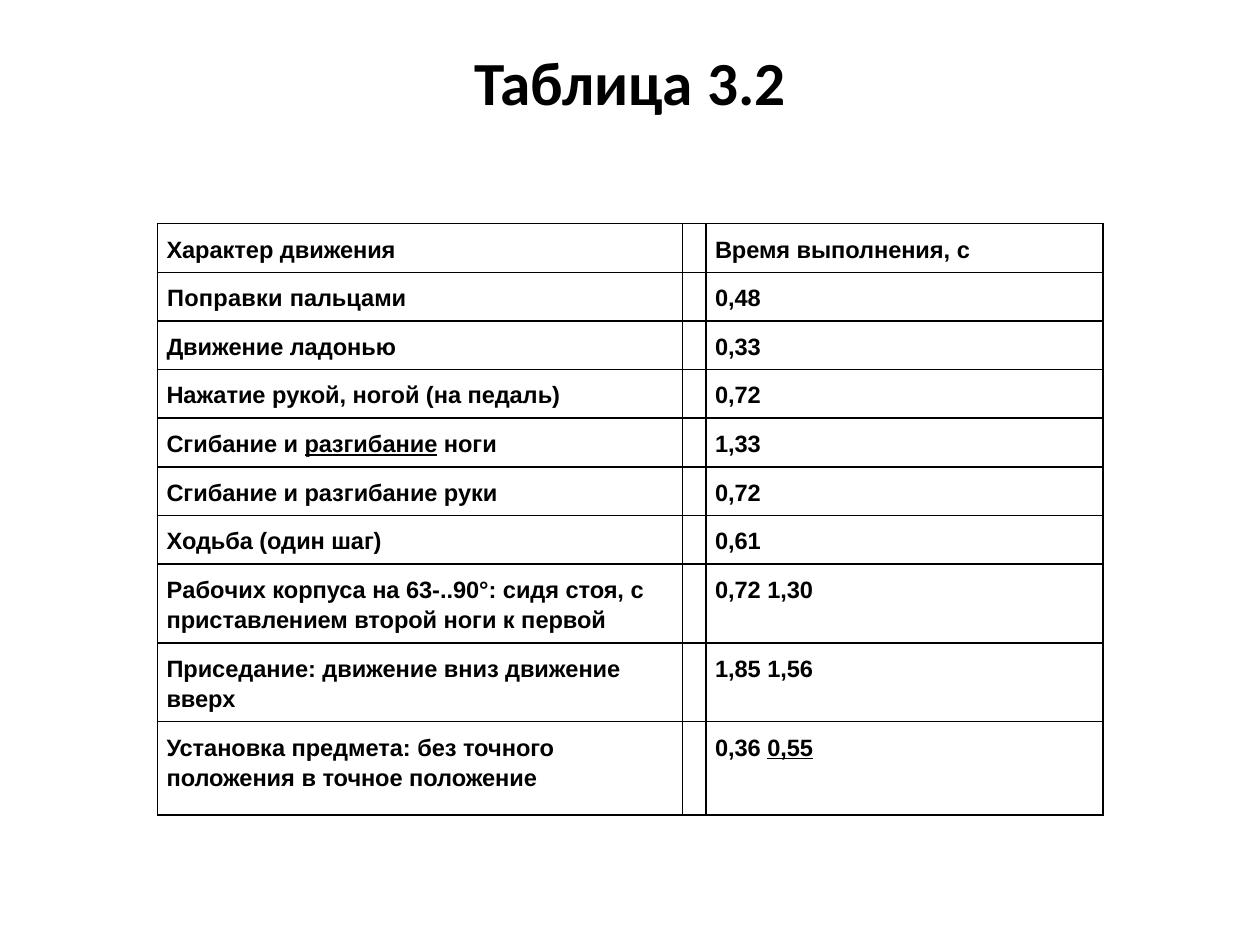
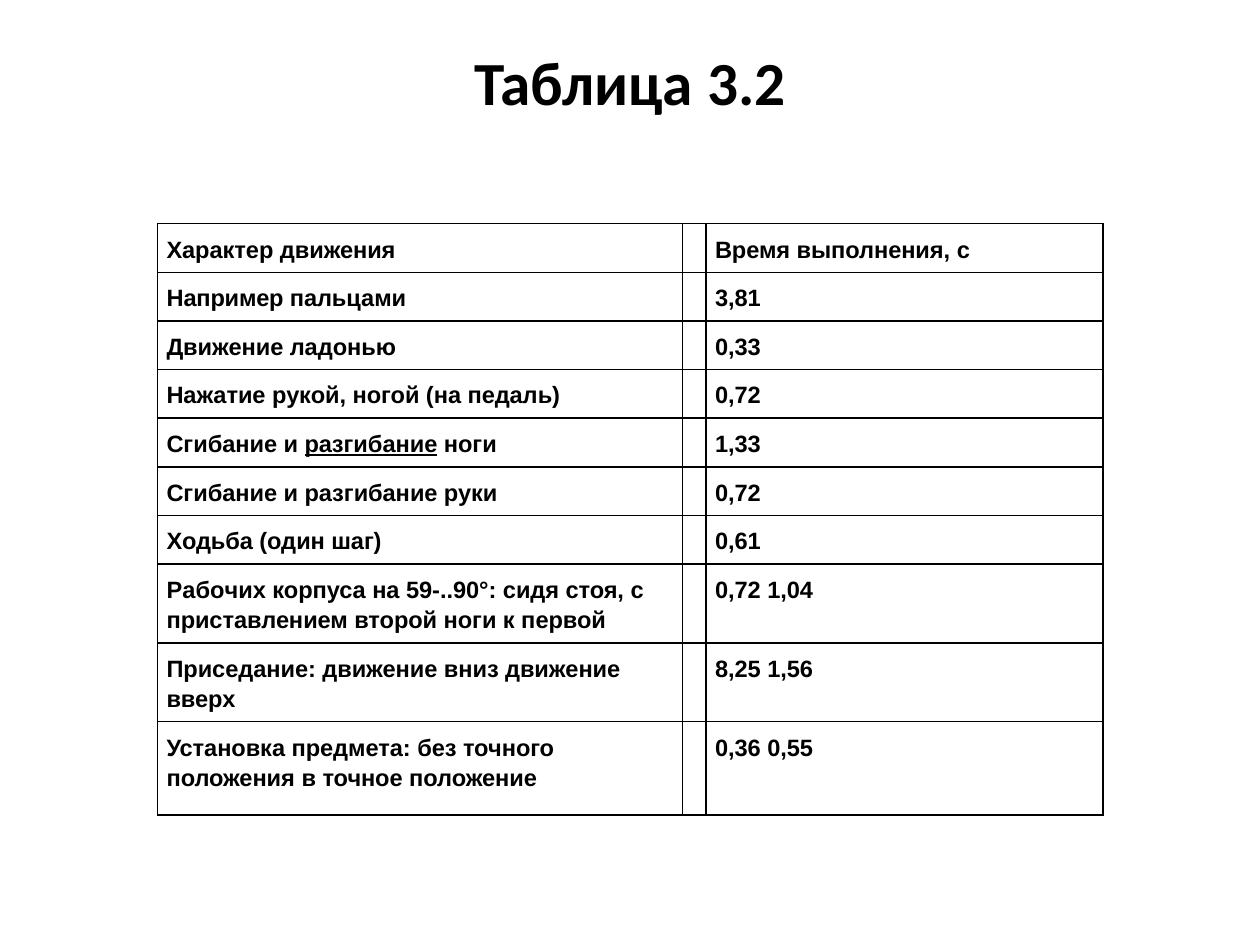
Поправки: Поправки -> Например
0,48: 0,48 -> 3,81
63-..90°: 63-..90° -> 59-..90°
1,30: 1,30 -> 1,04
1,85: 1,85 -> 8,25
0,55 underline: present -> none
